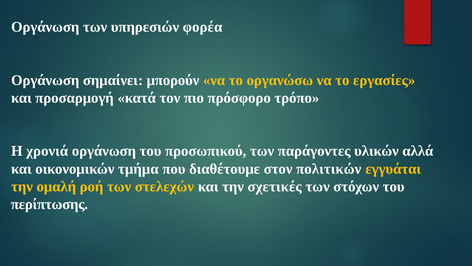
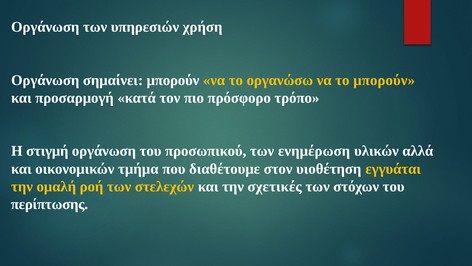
φορέα: φορέα -> χρήση
το εργασίες: εργασίες -> μπορούν
χρονιά: χρονιά -> στιγμή
παράγοντες: παράγοντες -> ενημέρωση
πολιτικών: πολιτικών -> υιοθέτηση
